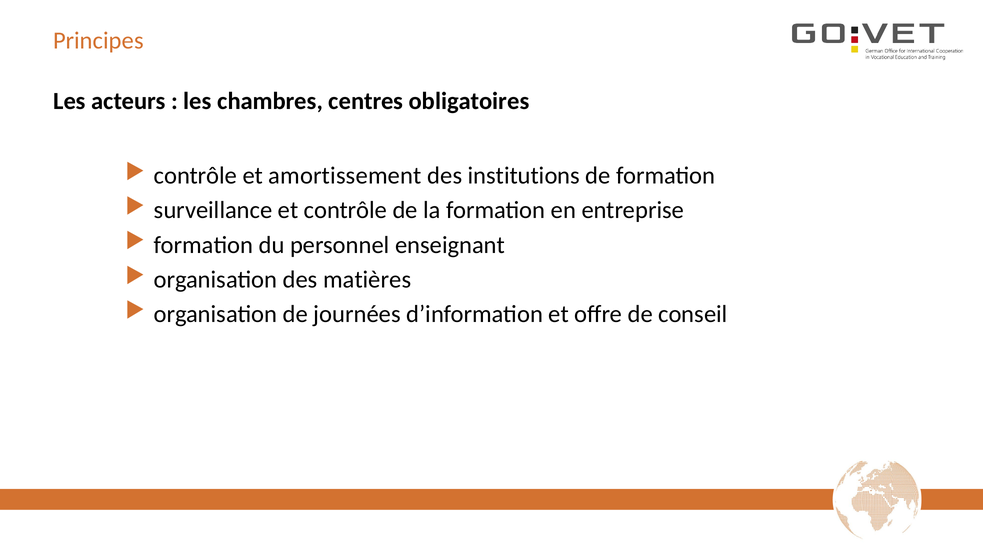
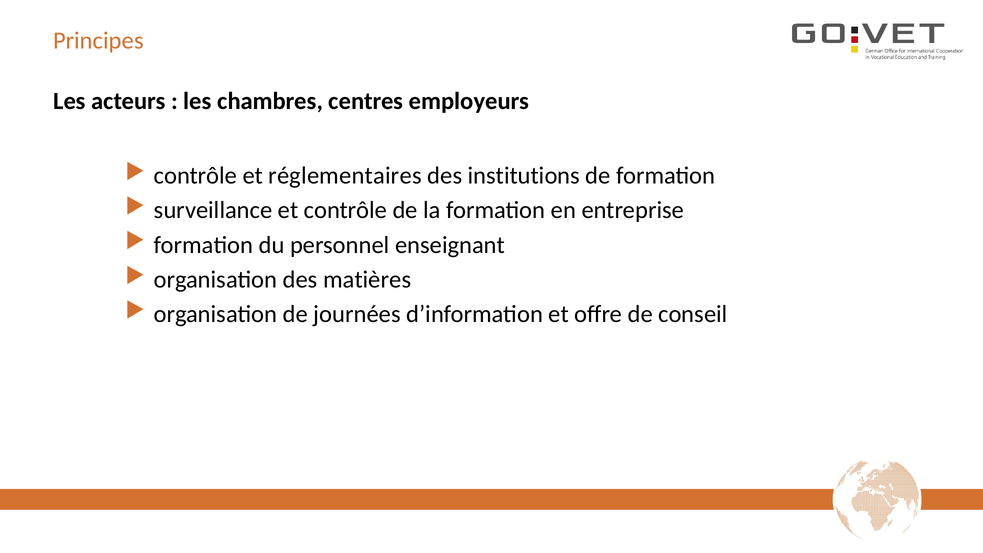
obligatoires: obligatoires -> employeurs
amortissement: amortissement -> réglementaires
